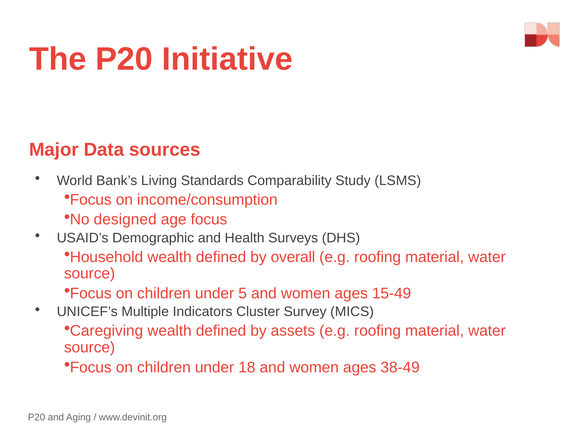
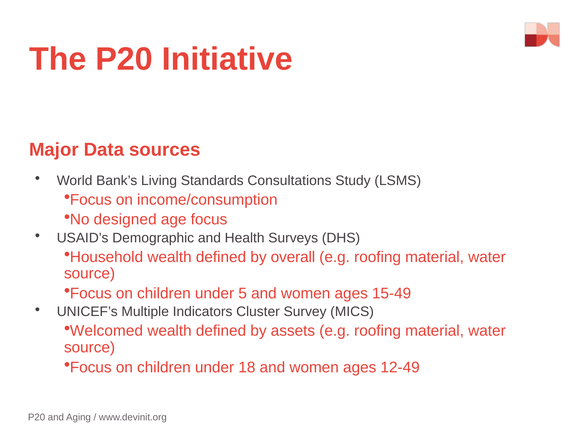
Comparability: Comparability -> Consultations
Caregiving: Caregiving -> Welcomed
38-49: 38-49 -> 12-49
